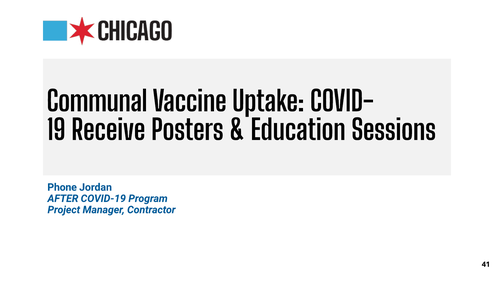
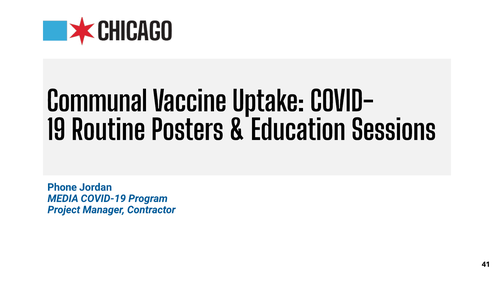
Receive: Receive -> Routine
AFTER: AFTER -> MEDIA
